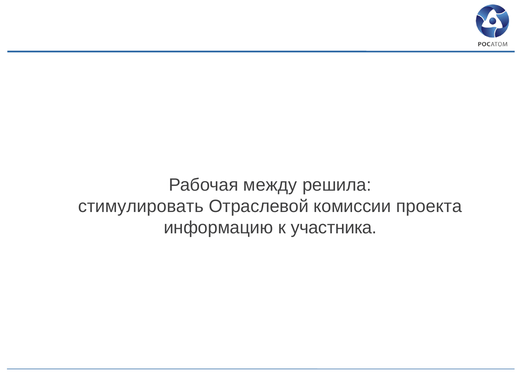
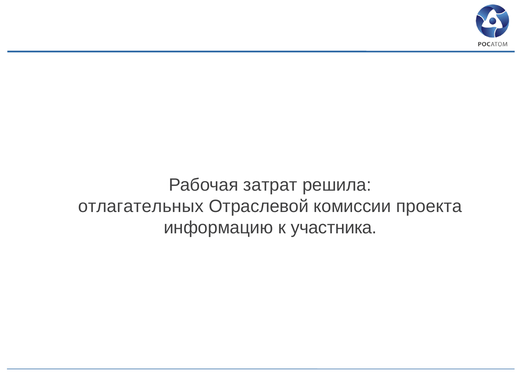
между: между -> затрат
стимулировать: стимулировать -> отлагательных
